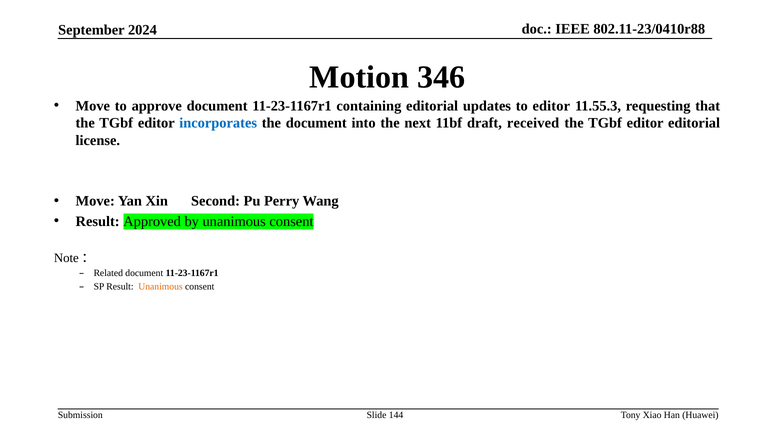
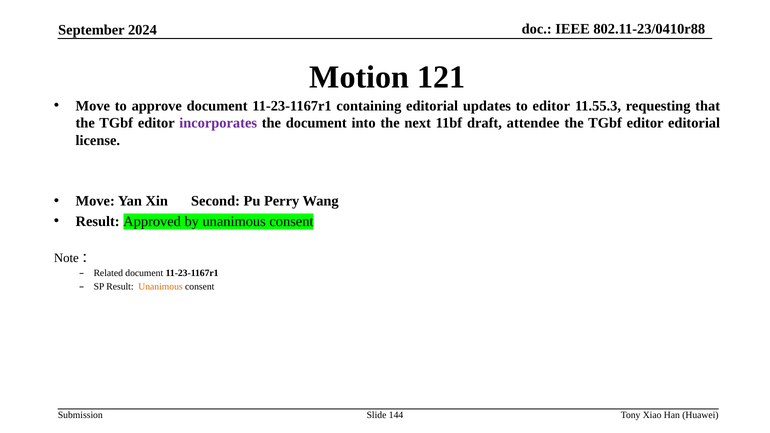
346: 346 -> 121
incorporates colour: blue -> purple
received: received -> attendee
